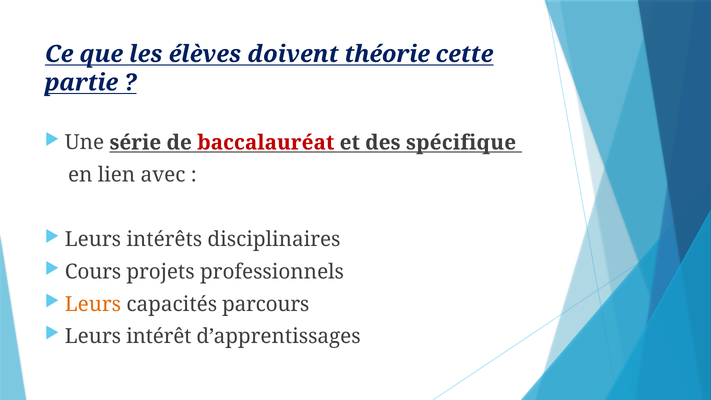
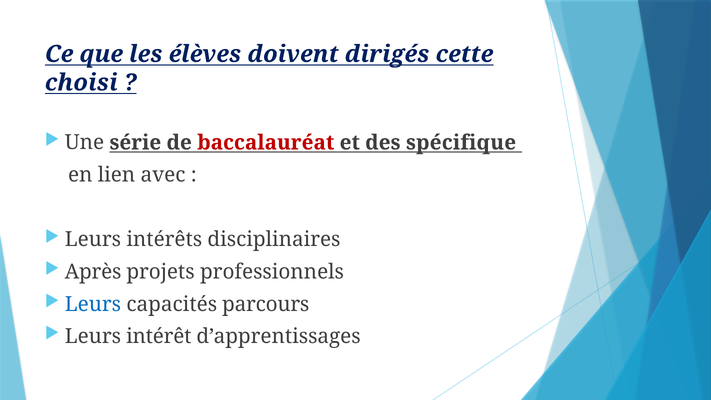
théorie: théorie -> dirigés
partie: partie -> choisi
Cours: Cours -> Après
Leurs at (93, 304) colour: orange -> blue
